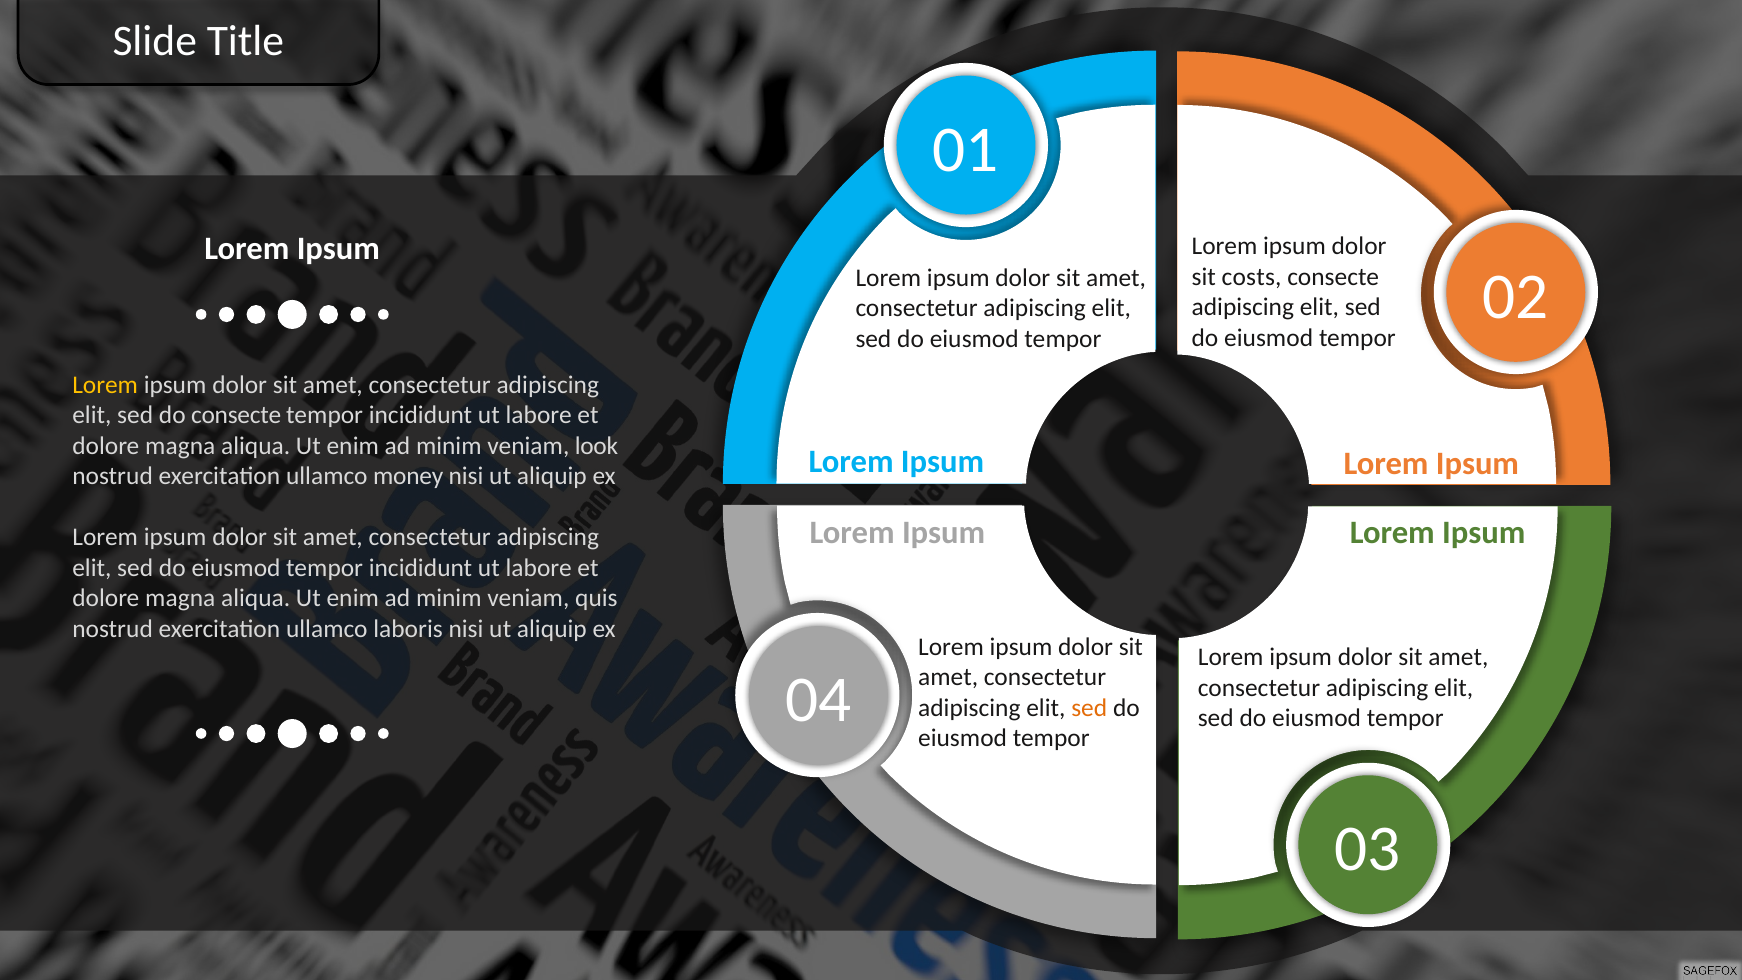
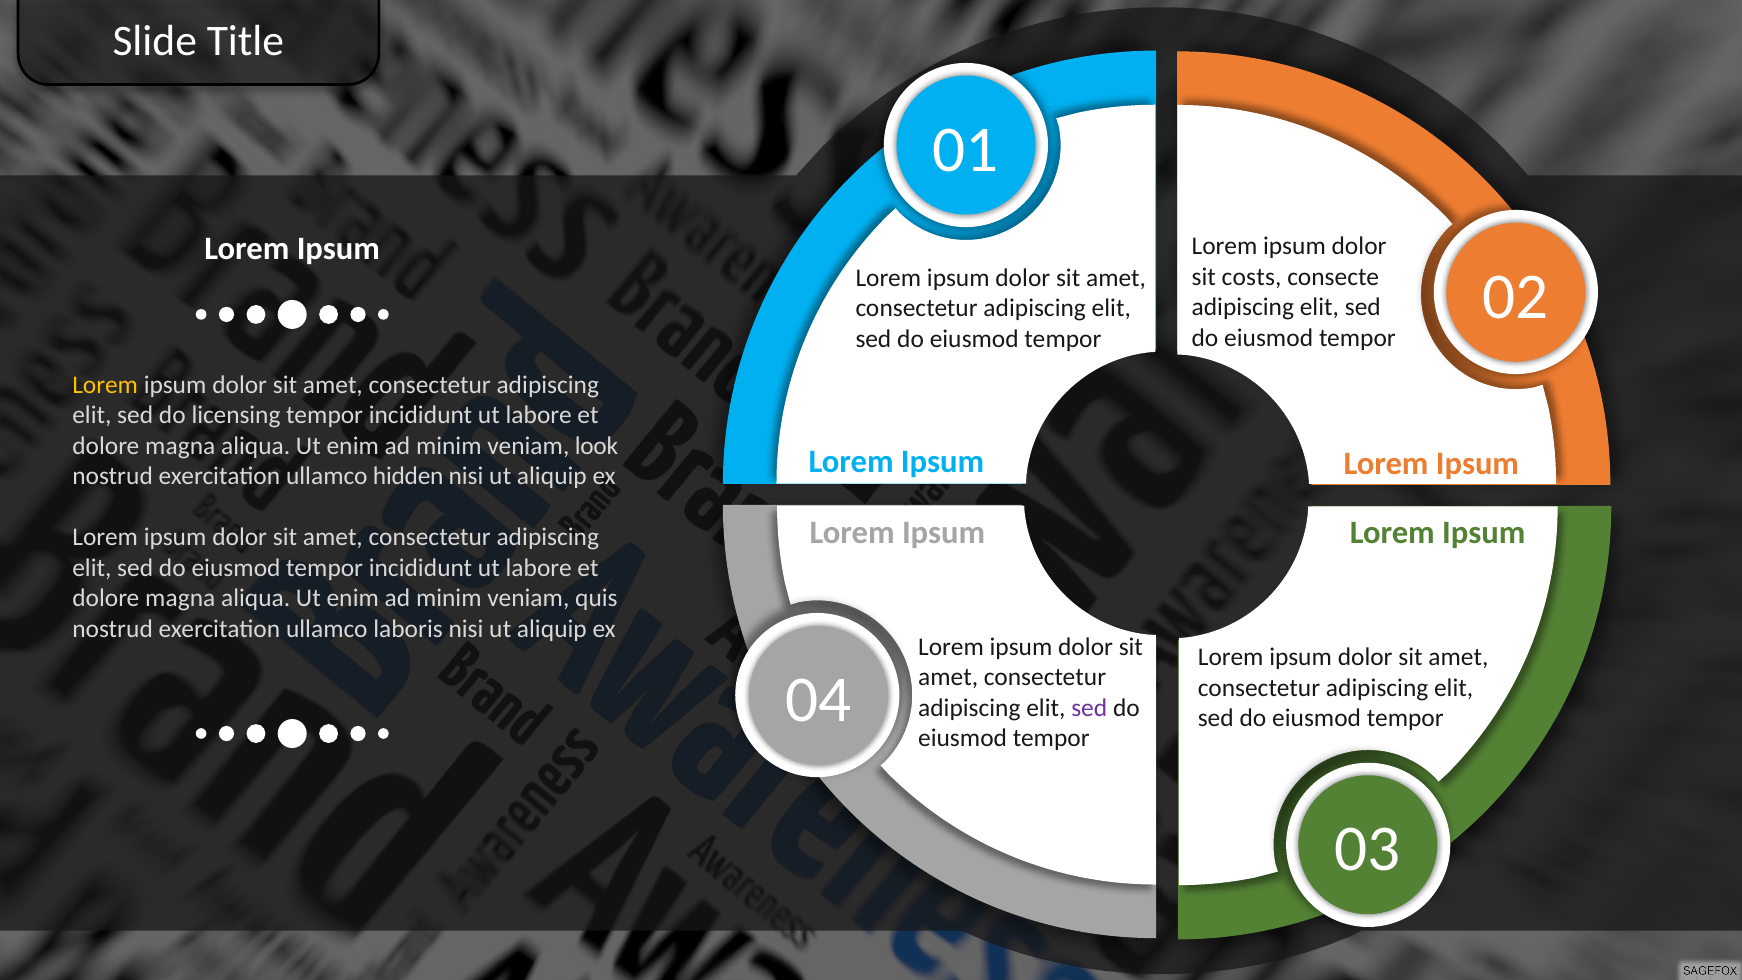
do consecte: consecte -> licensing
money: money -> hidden
sed at (1089, 708) colour: orange -> purple
